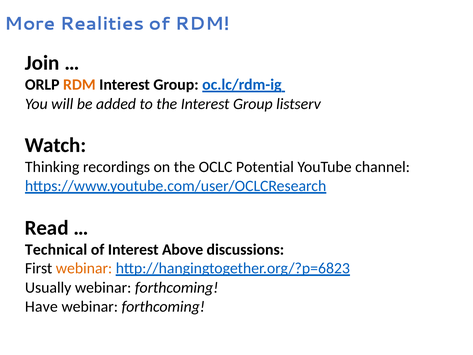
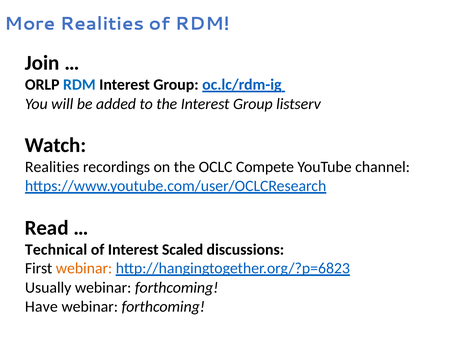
RDM at (79, 85) colour: orange -> blue
Thinking at (52, 167): Thinking -> Realities
Potential: Potential -> Compete
Above: Above -> Scaled
